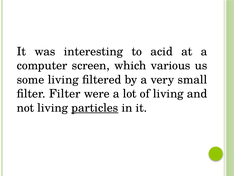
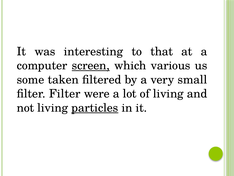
acid: acid -> that
screen underline: none -> present
some living: living -> taken
